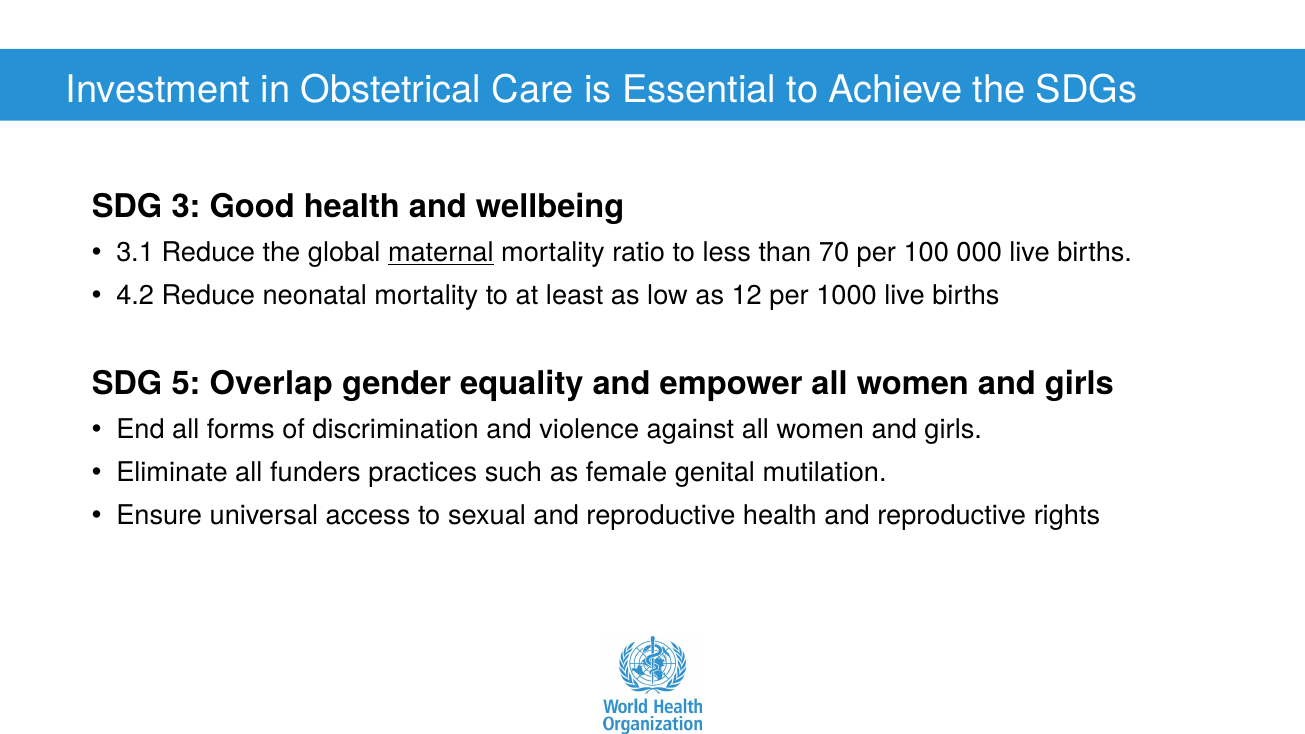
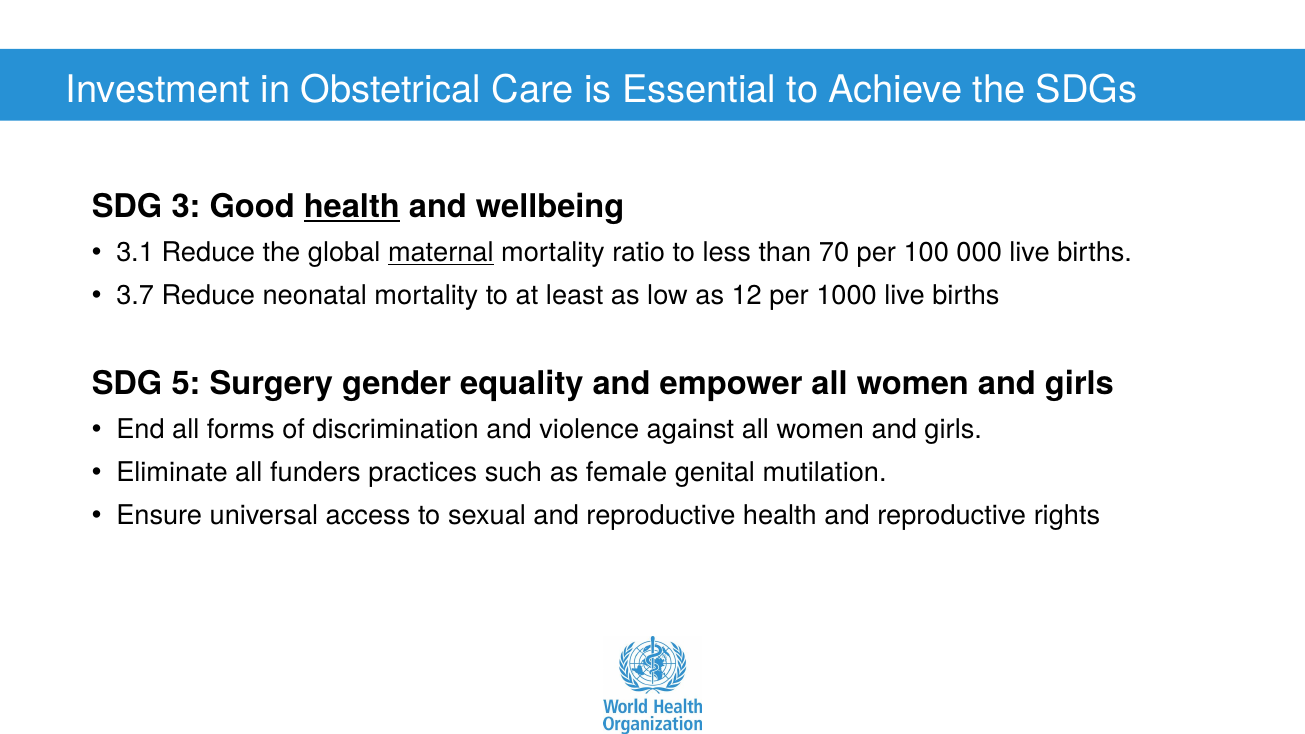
health at (352, 207) underline: none -> present
4.2: 4.2 -> 3.7
Overlap: Overlap -> Surgery
